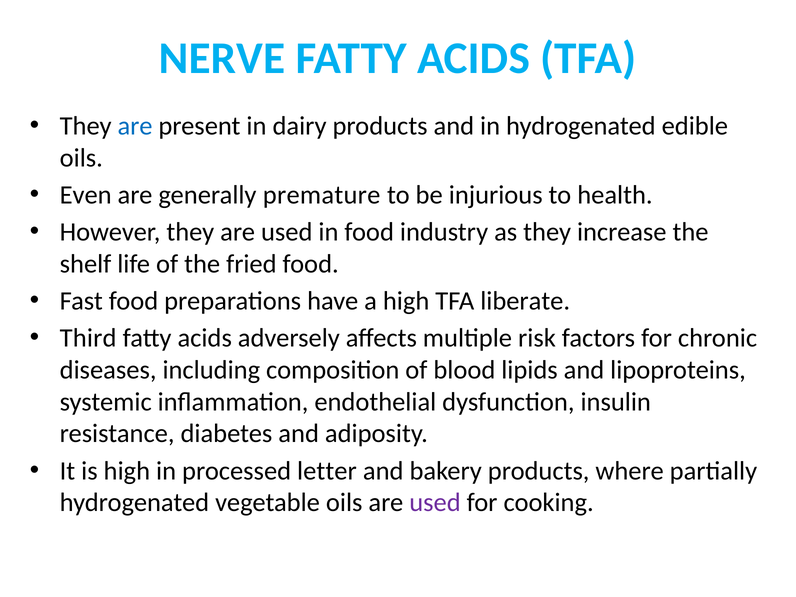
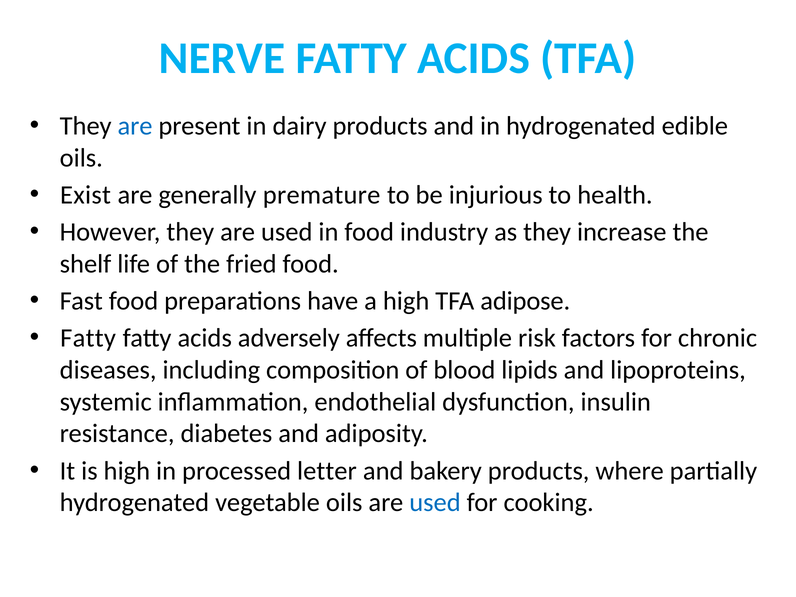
Even: Even -> Exist
liberate: liberate -> adipose
Third at (88, 338): Third -> Fatty
used at (435, 503) colour: purple -> blue
